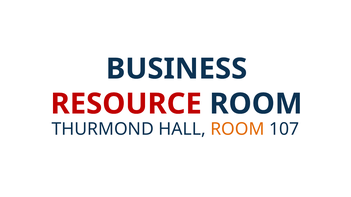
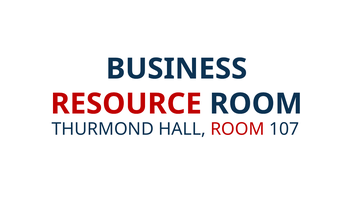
ROOM at (237, 129) colour: orange -> red
